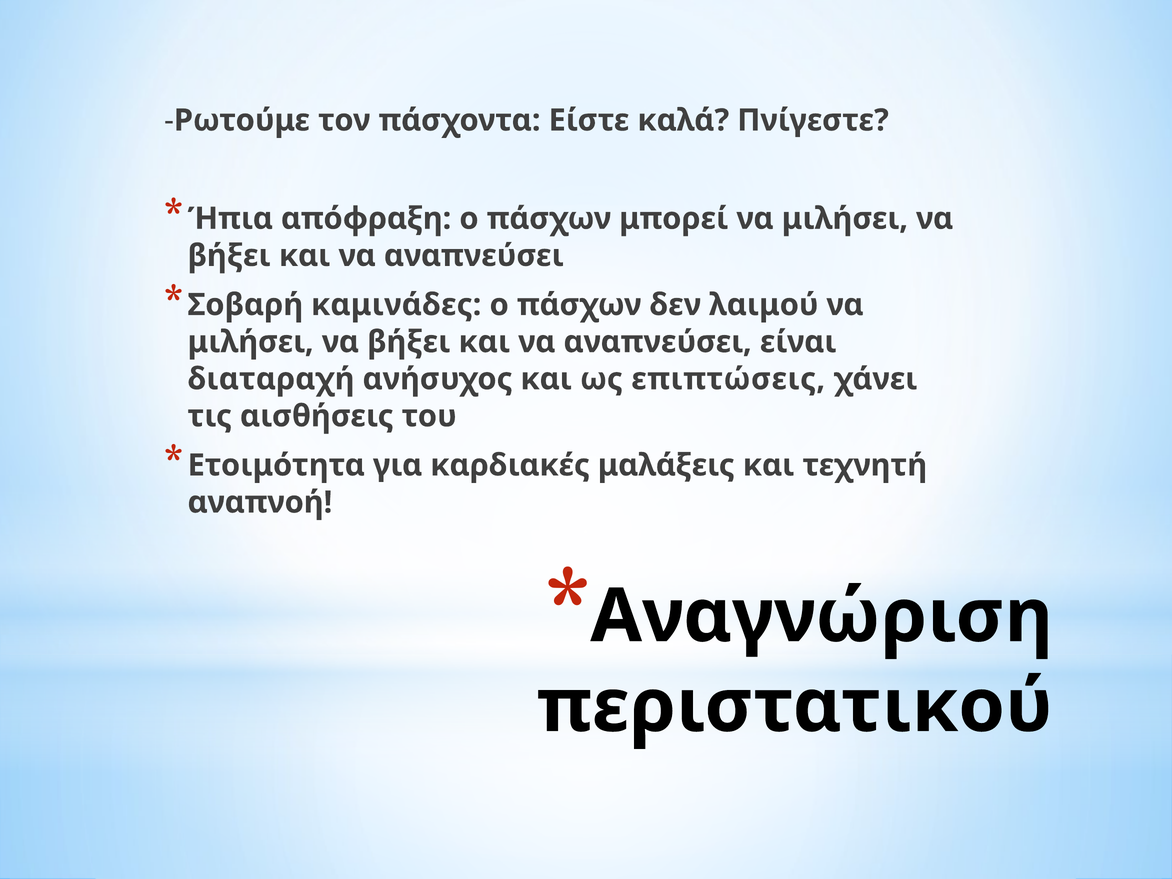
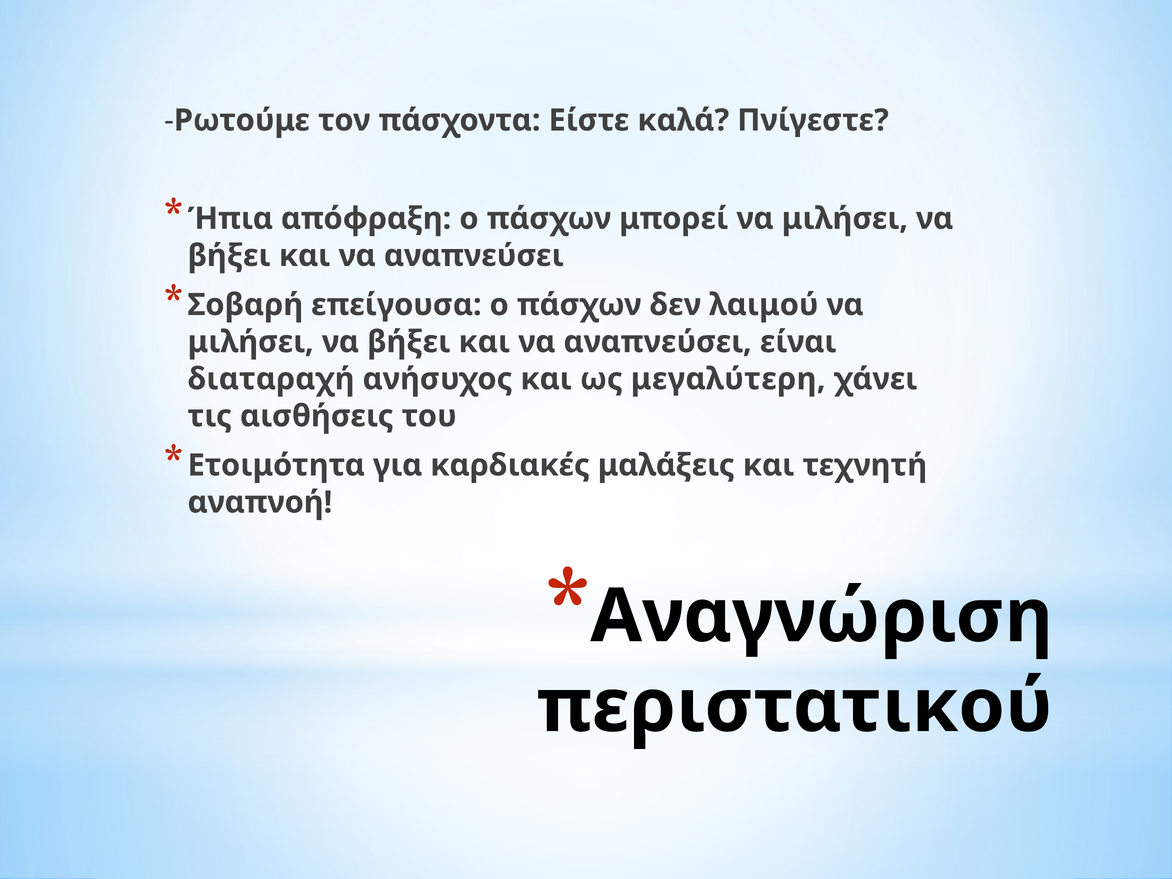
καμινάδες: καμινάδες -> επείγουσα
επιπτώσεις: επιπτώσεις -> μεγαλύτερη
